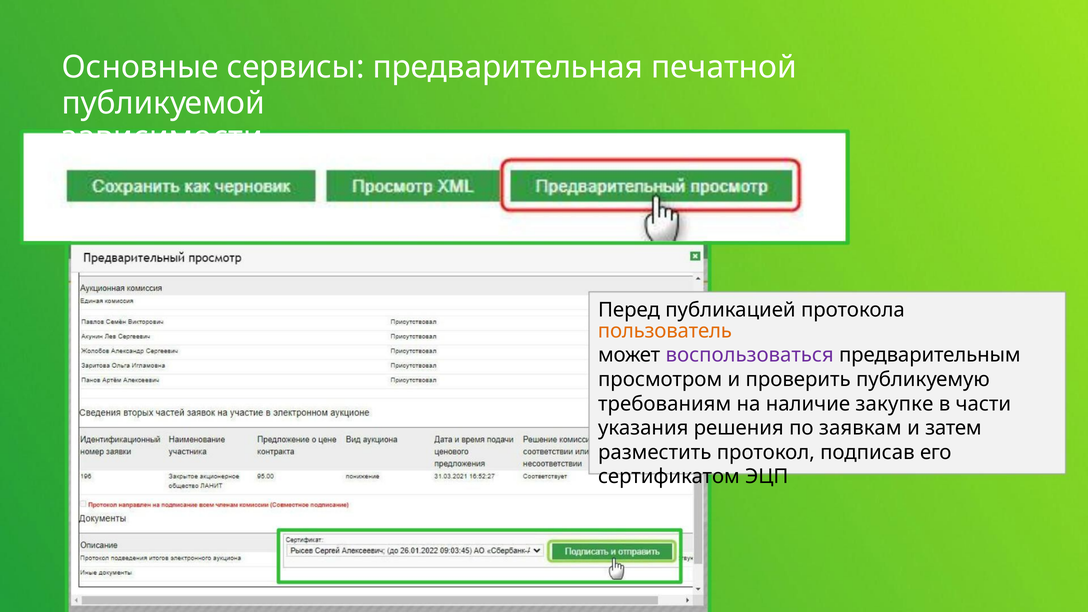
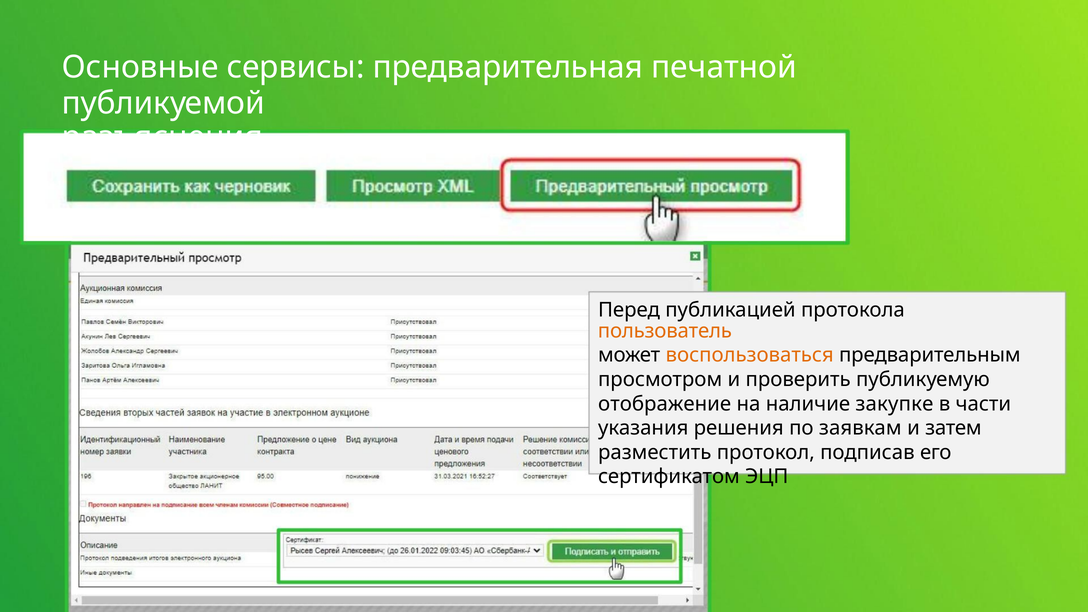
зависимости: зависимости -> разъяснения
воспользоваться colour: purple -> orange
требованиям: требованиям -> отображение
